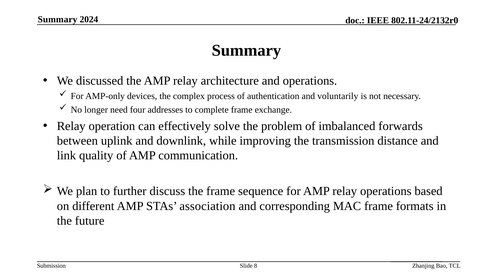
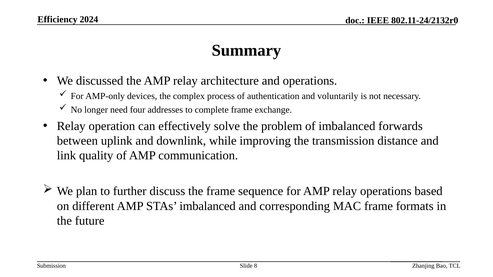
Summary at (58, 20): Summary -> Efficiency
STAs association: association -> imbalanced
